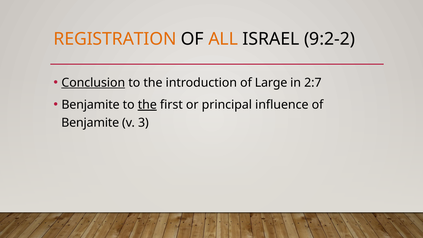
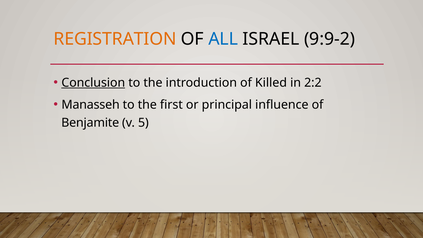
ALL colour: orange -> blue
9:2-2: 9:2-2 -> 9:9-2
Large: Large -> Killed
2:7: 2:7 -> 2:2
Benjamite at (91, 105): Benjamite -> Manasseh
the at (147, 105) underline: present -> none
3: 3 -> 5
